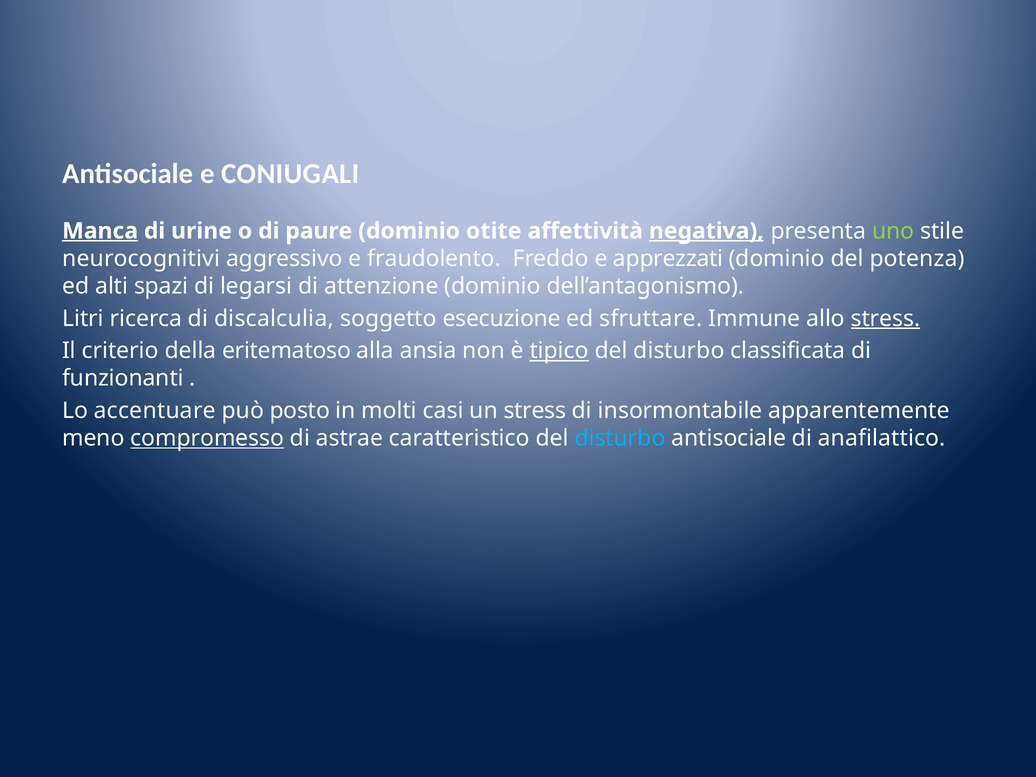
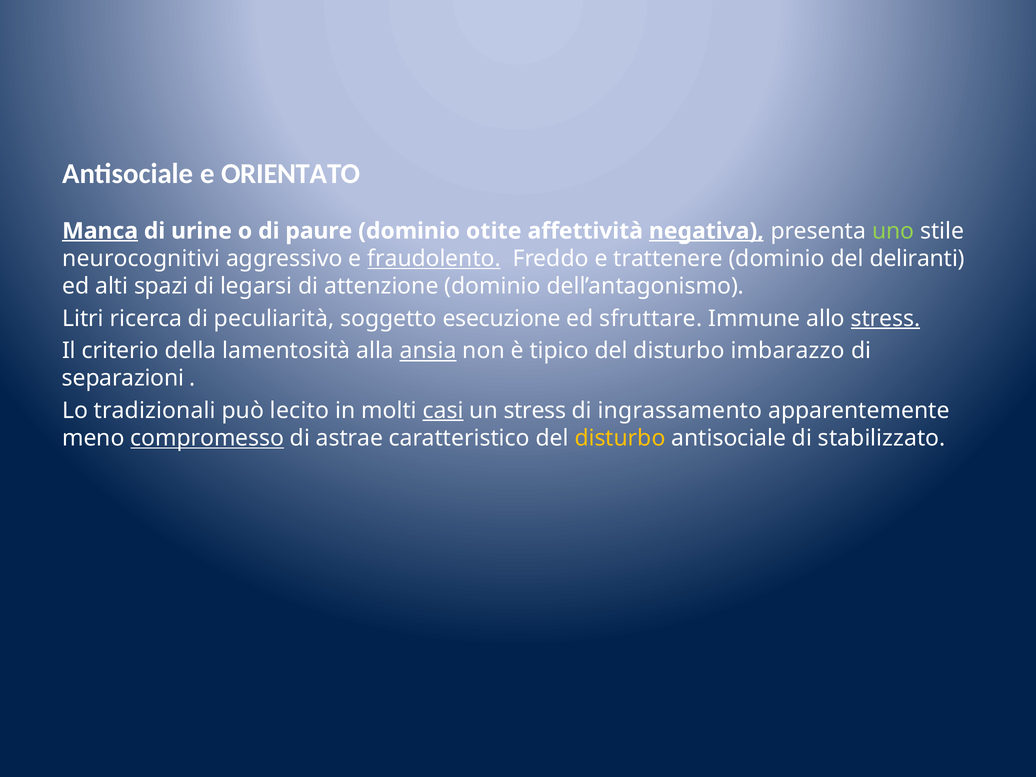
CONIUGALI: CONIUGALI -> ORIENTATO
fraudolento underline: none -> present
apprezzati: apprezzati -> trattenere
potenza: potenza -> deliranti
discalculia: discalculia -> peculiarità
eritematoso: eritematoso -> lamentosità
ansia underline: none -> present
tipico underline: present -> none
classificata: classificata -> imbarazzo
funzionanti: funzionanti -> separazioni
accentuare: accentuare -> tradizionali
posto: posto -> lecito
casi underline: none -> present
insormontabile: insormontabile -> ingrassamento
disturbo at (620, 438) colour: light blue -> yellow
anafilattico: anafilattico -> stabilizzato
